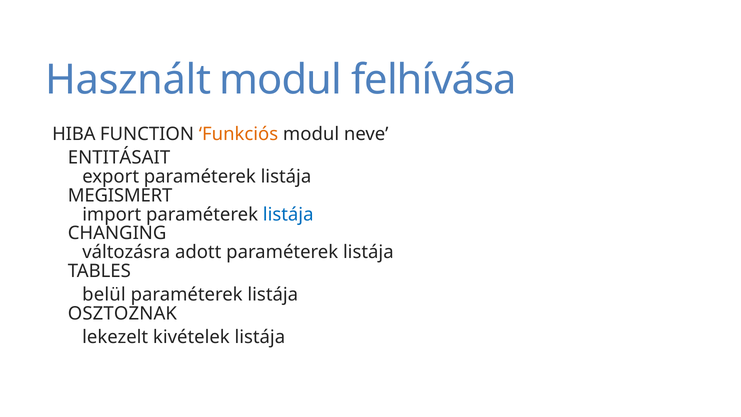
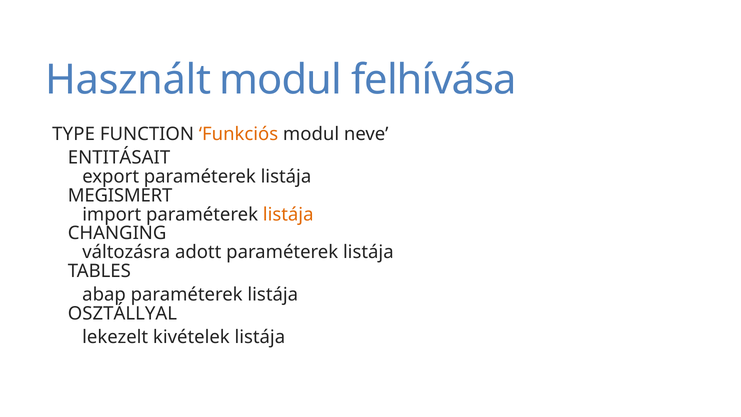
HIBA: HIBA -> TYPE
listája at (288, 214) colour: blue -> orange
belül: belül -> abap
OSZTOZNAK: OSZTOZNAK -> OSZTÁLLYAL
